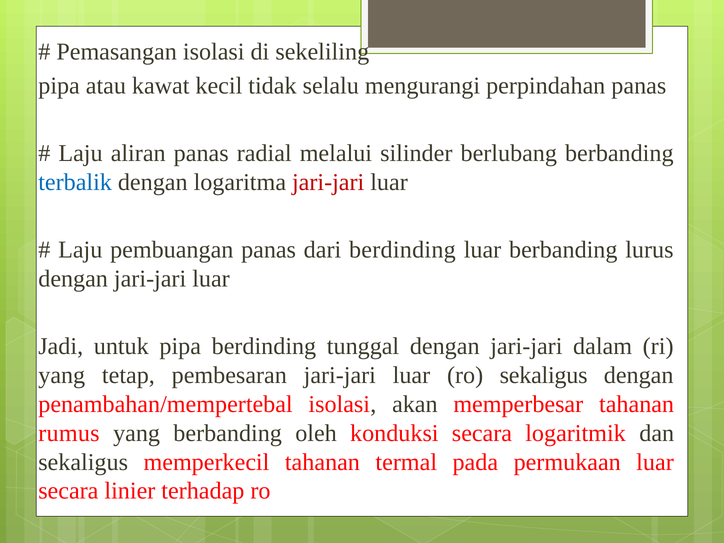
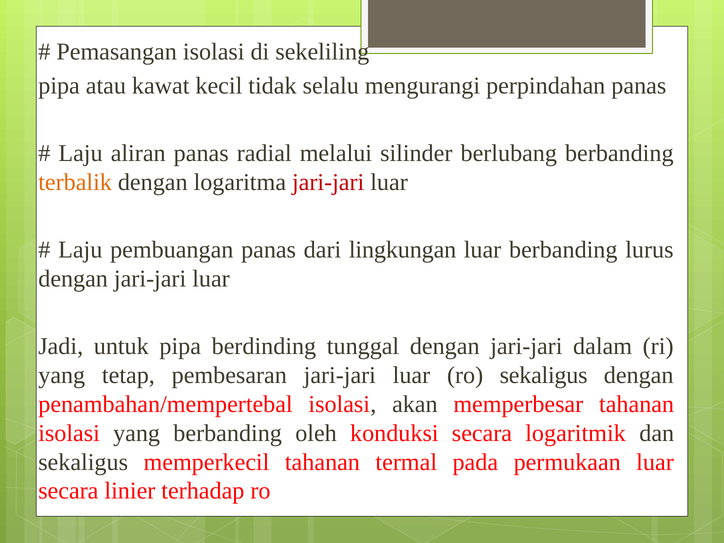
terbalik colour: blue -> orange
dari berdinding: berdinding -> lingkungan
rumus at (69, 433): rumus -> isolasi
